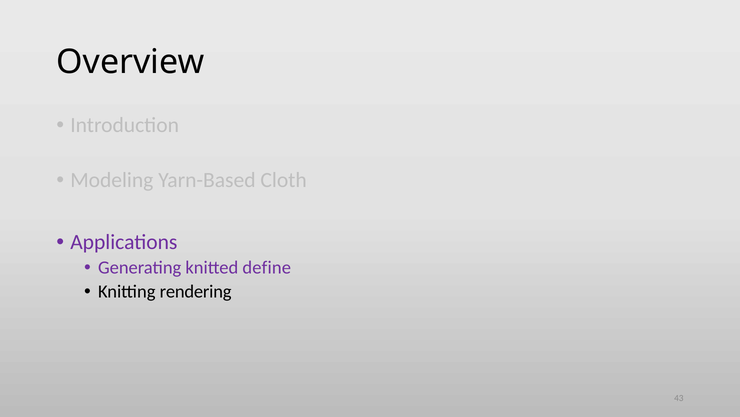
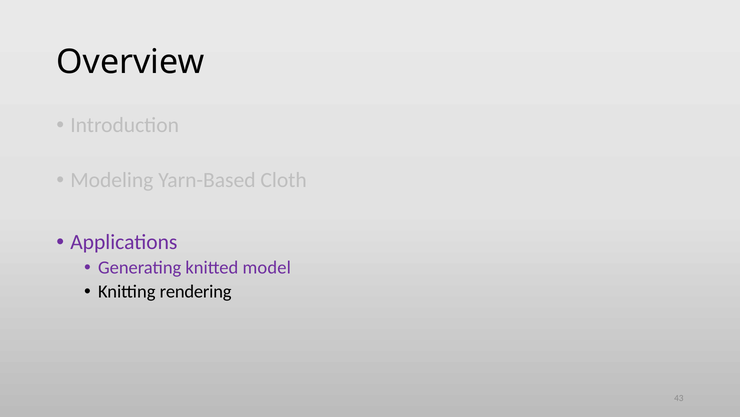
define: define -> model
